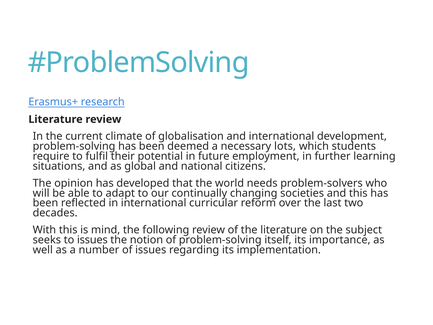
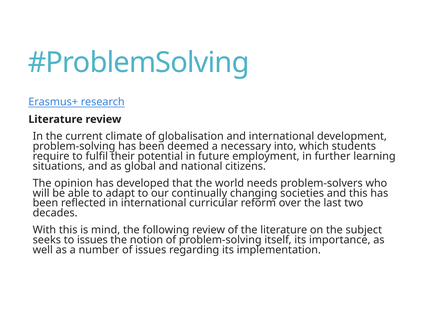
lots: lots -> into
